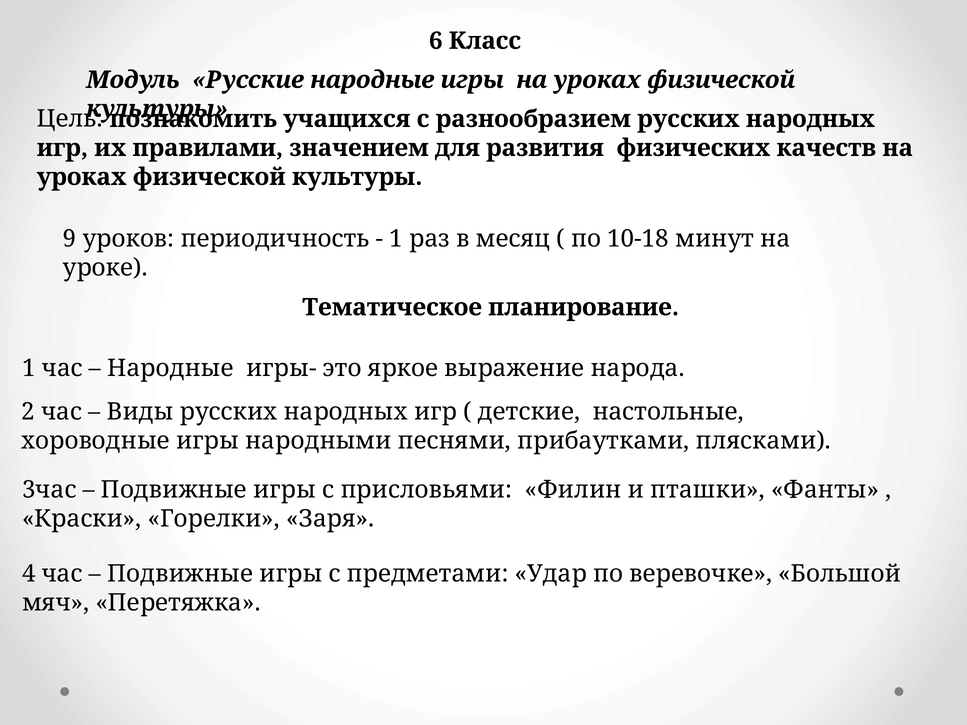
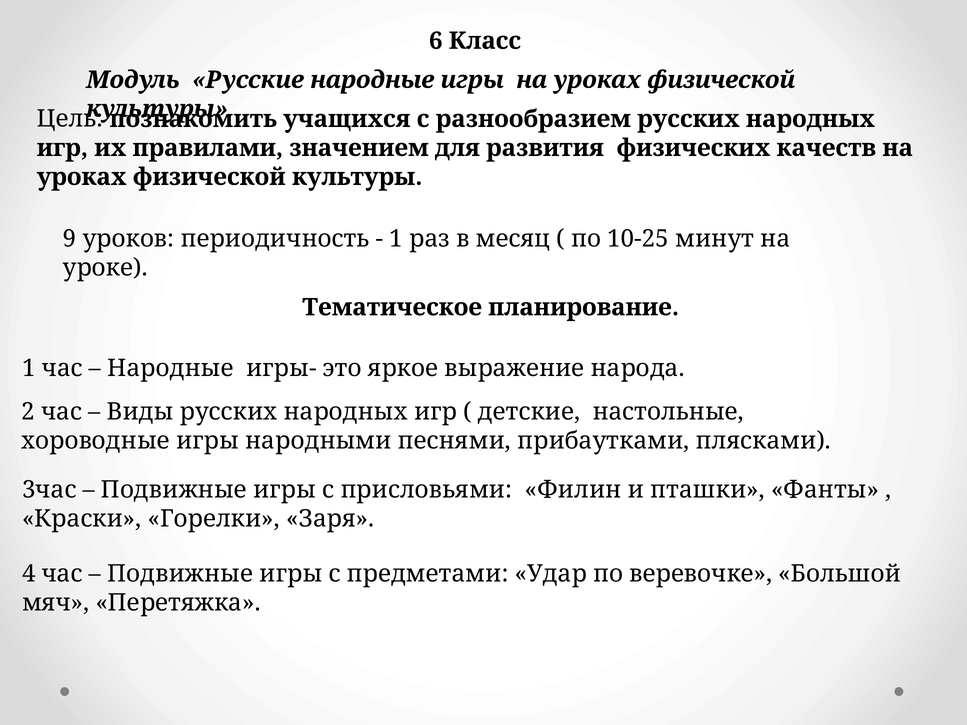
10-18: 10-18 -> 10-25
